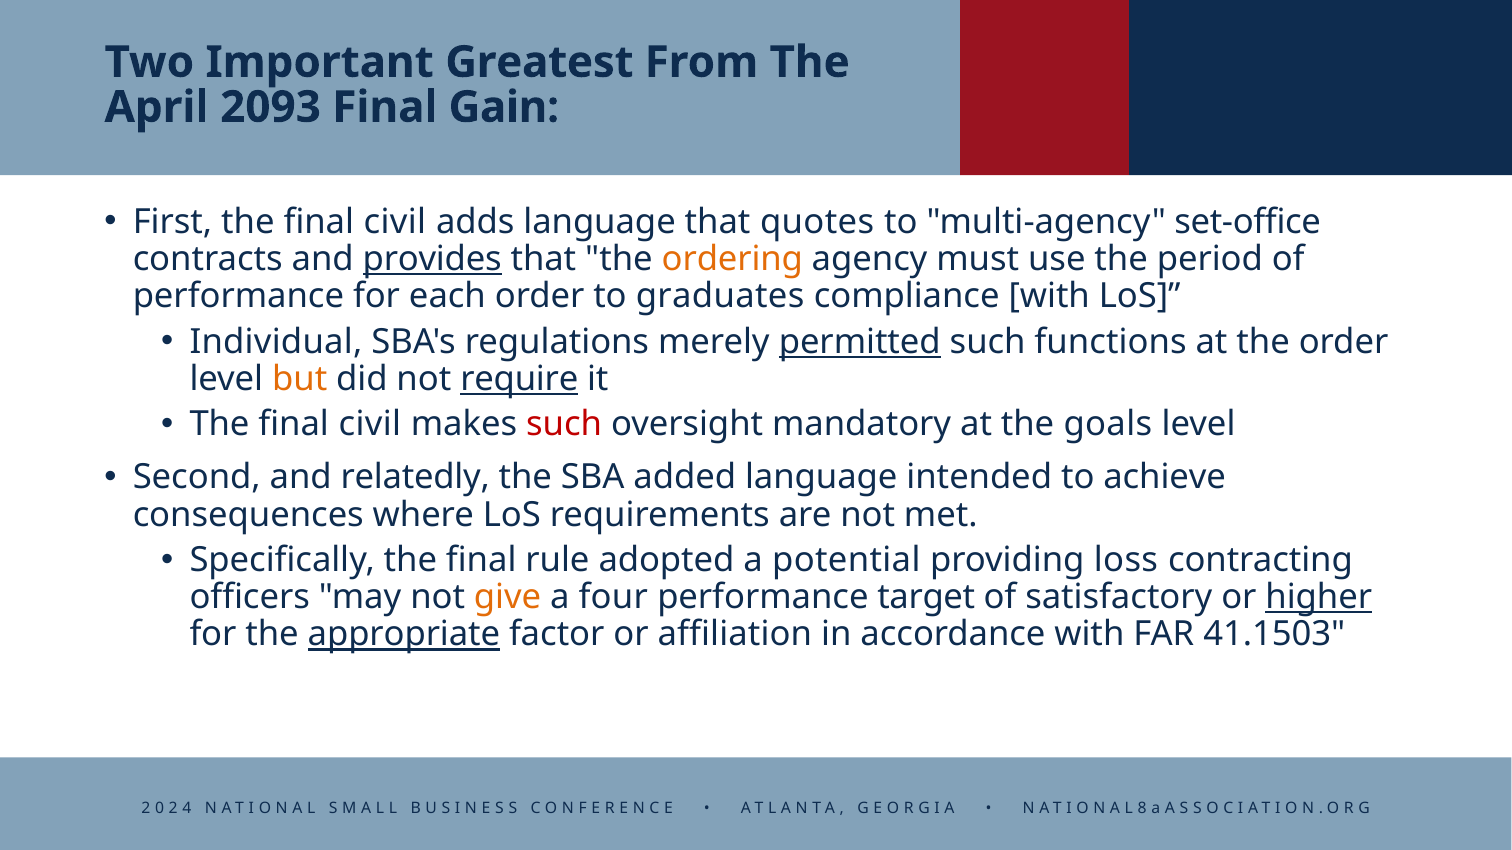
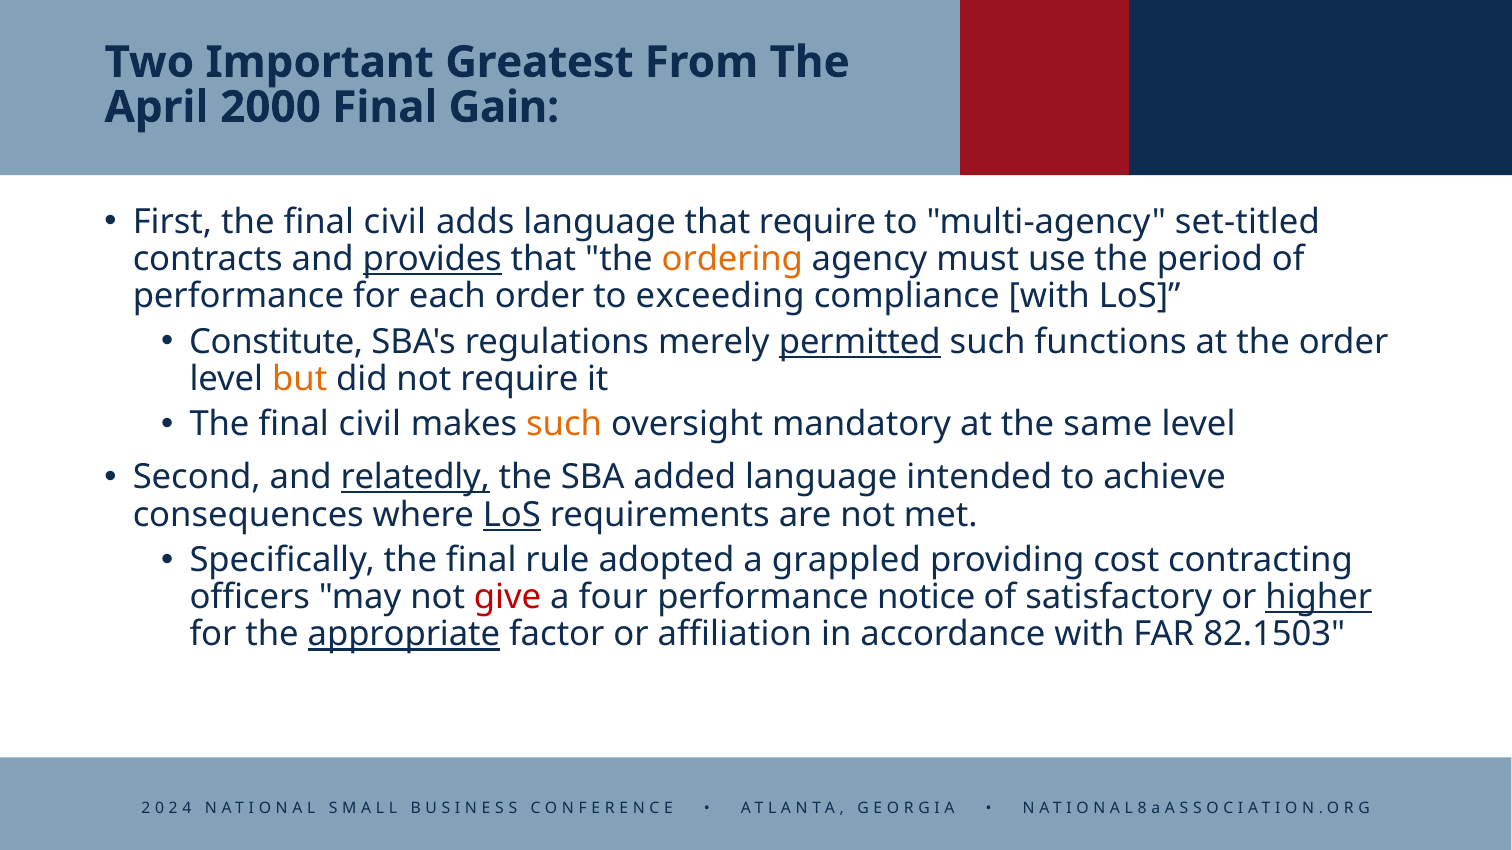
2093: 2093 -> 2000
that quotes: quotes -> require
set-office: set-office -> set-titled
graduates: graduates -> exceeding
Individual: Individual -> Constitute
require at (519, 379) underline: present -> none
such at (564, 424) colour: red -> orange
goals: goals -> same
relatedly underline: none -> present
LoS at (512, 515) underline: none -> present
potential: potential -> grappled
loss: loss -> cost
give colour: orange -> red
target: target -> notice
41.1503: 41.1503 -> 82.1503
